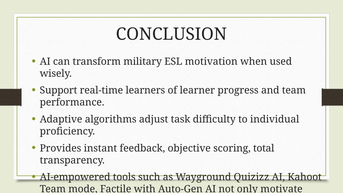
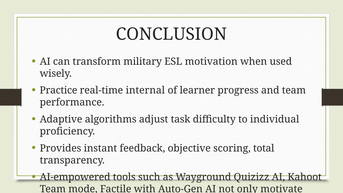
Support: Support -> Practice
learners: learners -> internal
